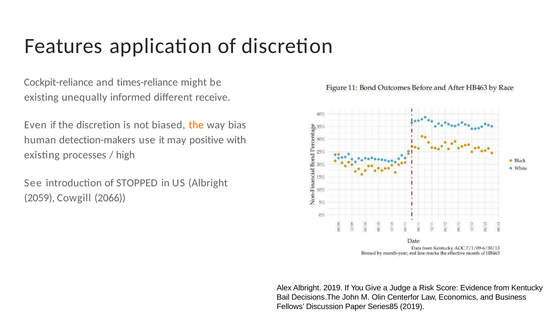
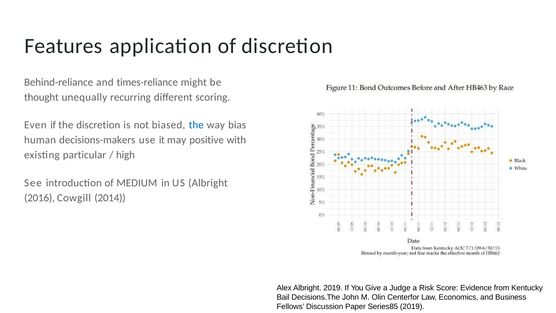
Cockpit-reliance: Cockpit-reliance -> Behind-reliance
existing at (41, 97): existing -> thought
informed: informed -> recurring
receive: receive -> scoring
the at (196, 125) colour: orange -> blue
detection-makers: detection-makers -> decisions-makers
processes: processes -> particular
STOPPED: STOPPED -> MEDIUM
2059: 2059 -> 2016
2066: 2066 -> 2014
